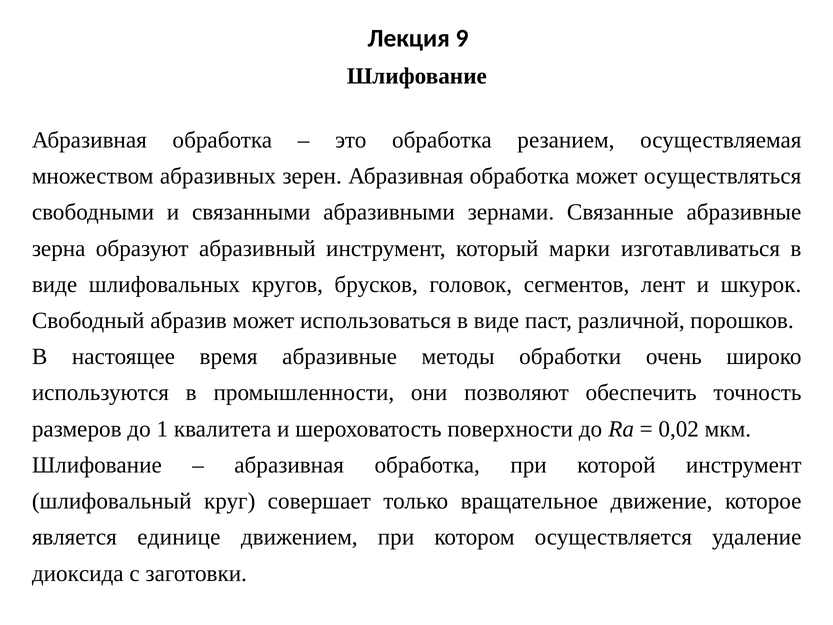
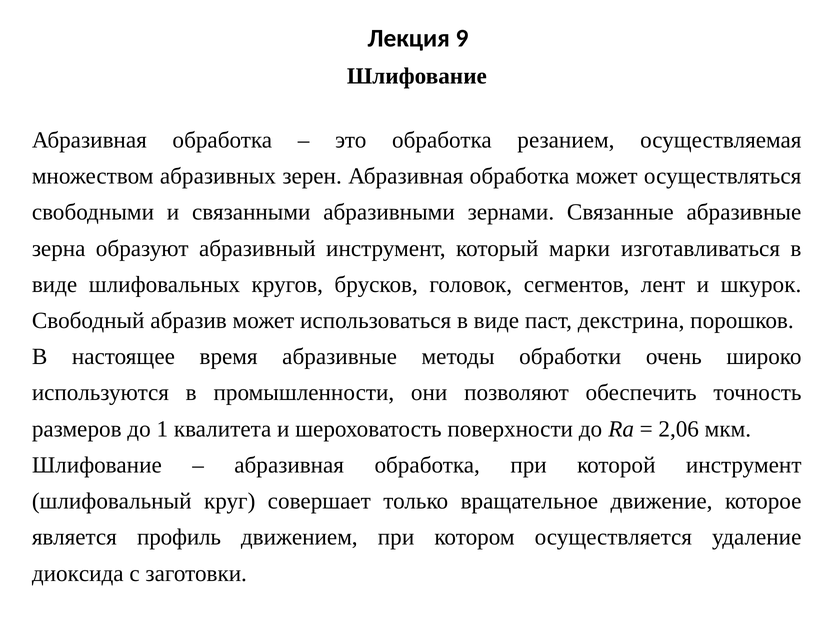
различной: различной -> декстрина
0,02: 0,02 -> 2,06
единице: единице -> профиль
